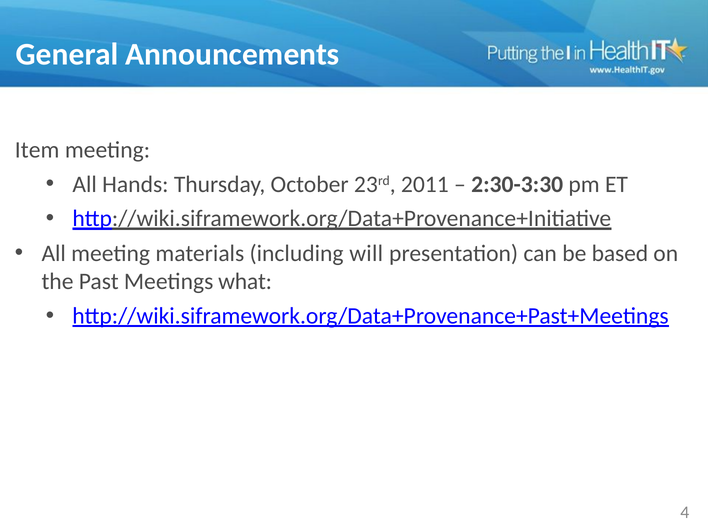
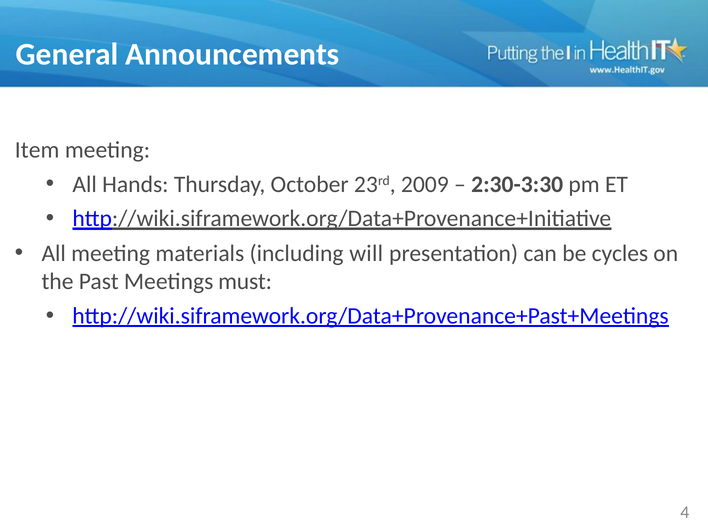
2011: 2011 -> 2009
based: based -> cycles
what: what -> must
